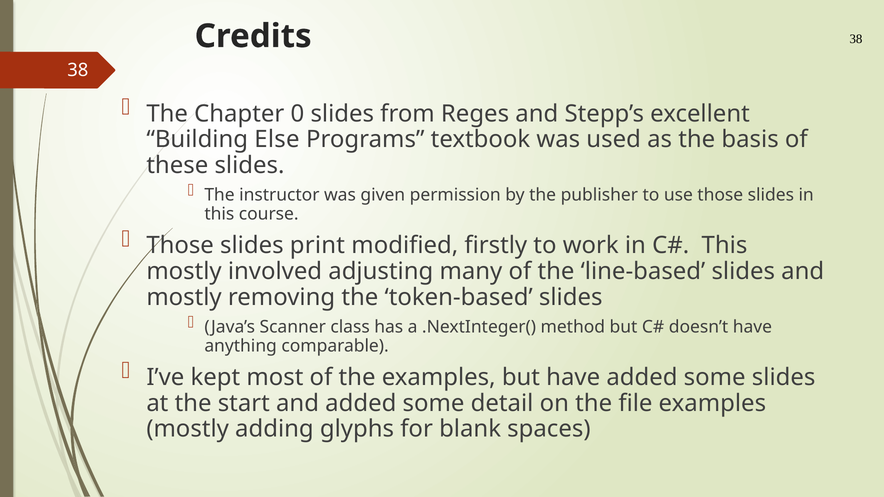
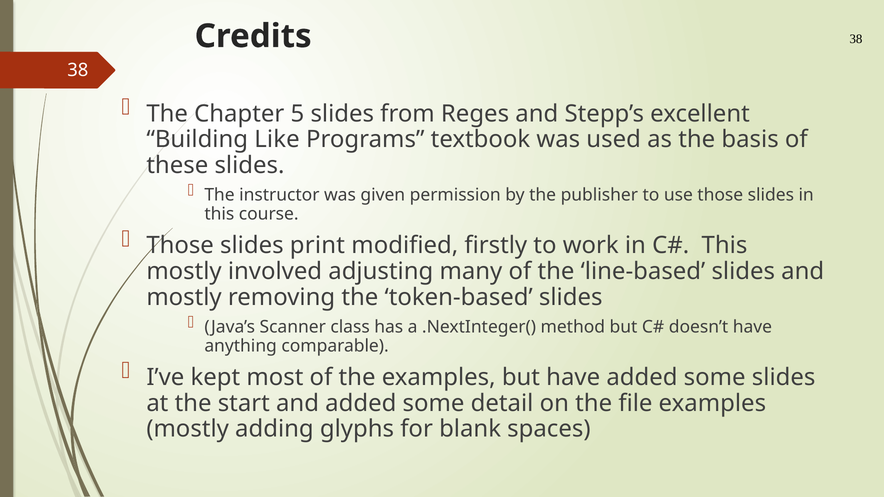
0: 0 -> 5
Else: Else -> Like
